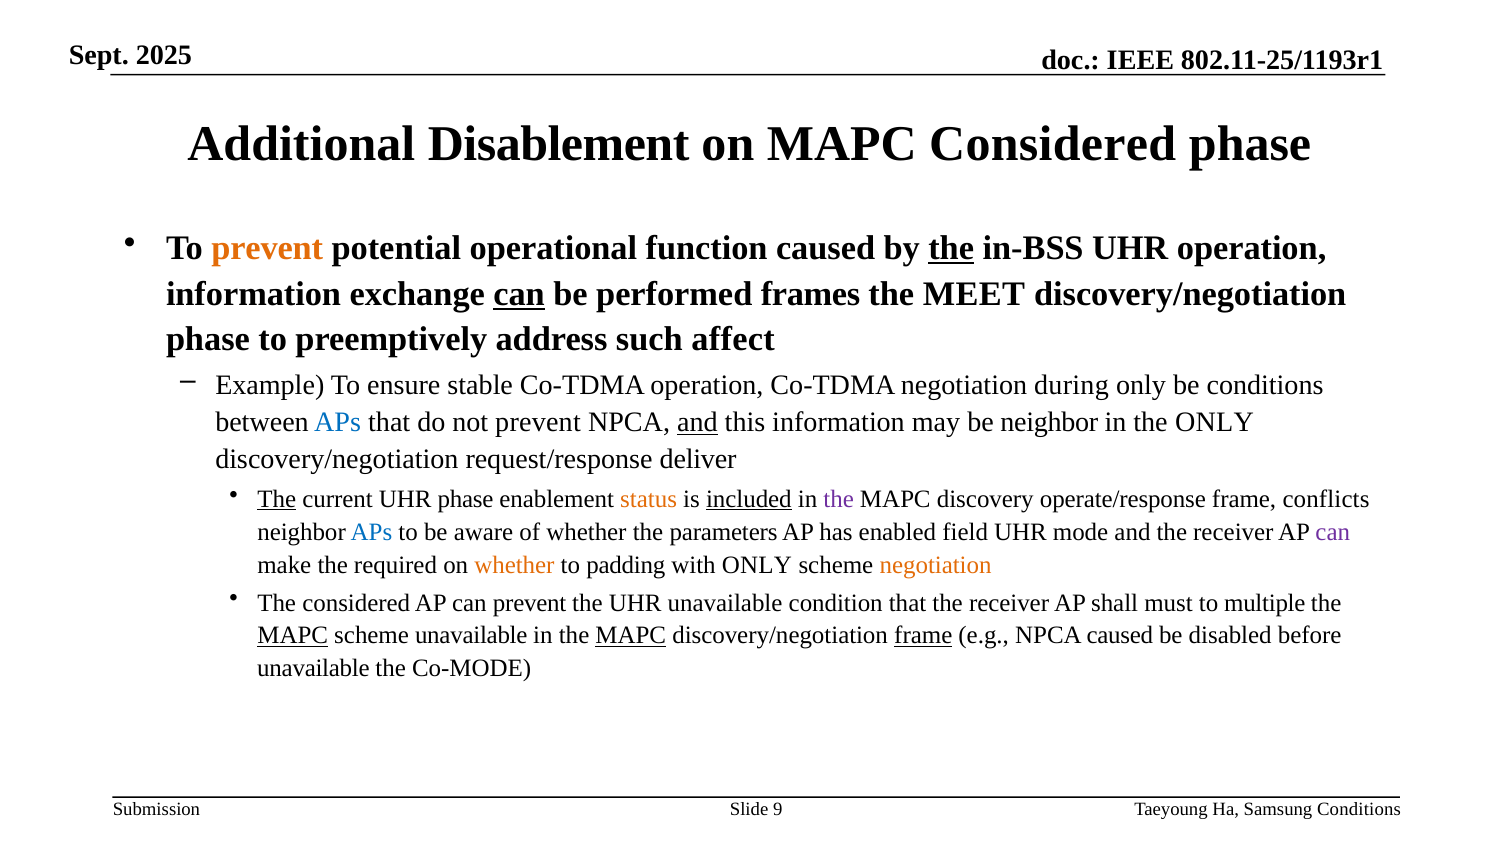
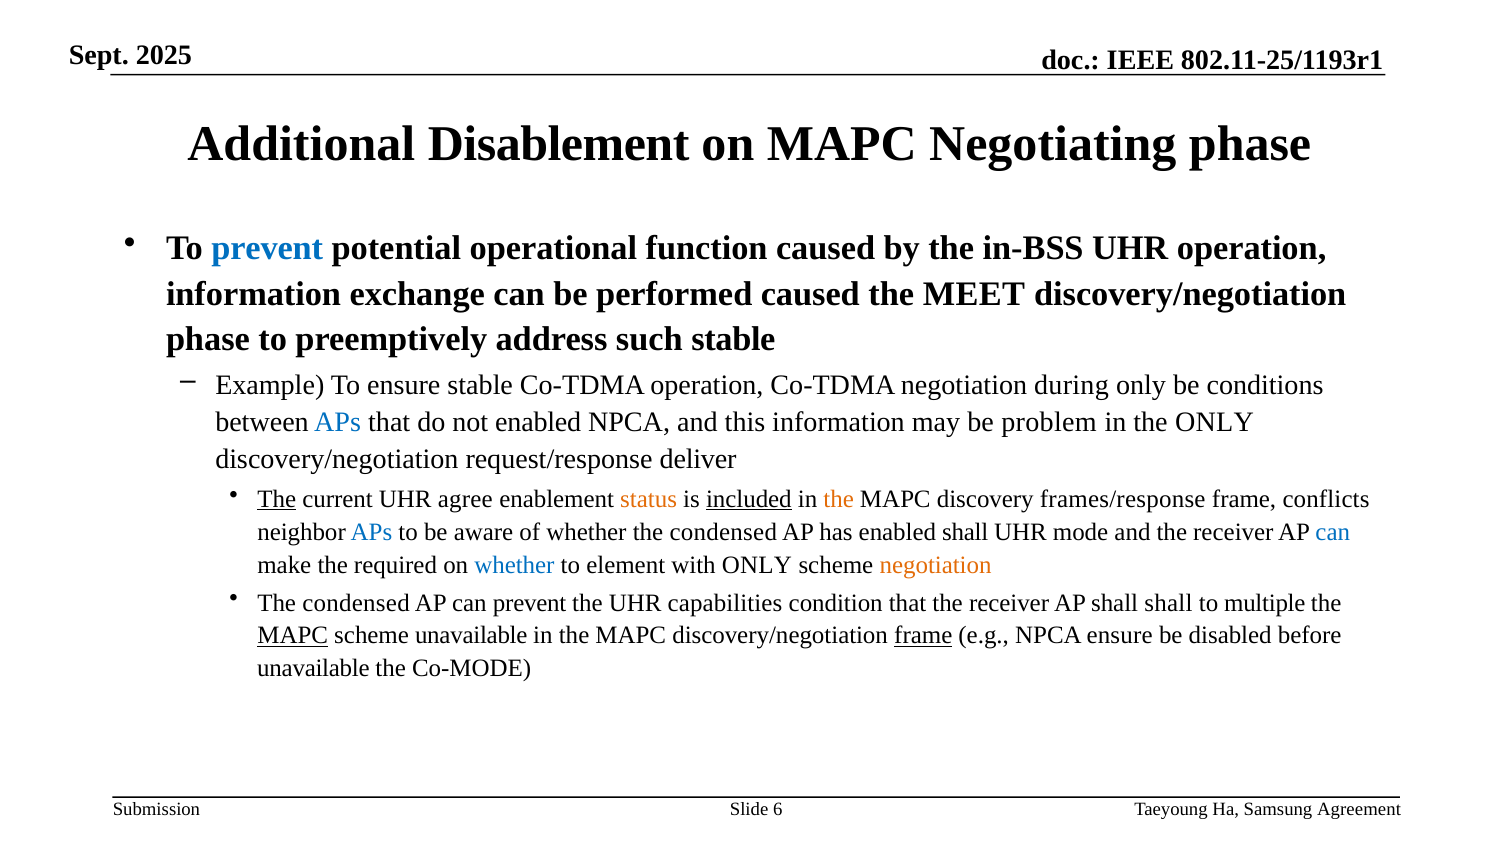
MAPC Considered: Considered -> Negotiating
prevent at (267, 248) colour: orange -> blue
the at (951, 248) underline: present -> none
can at (519, 294) underline: present -> none
performed frames: frames -> caused
such affect: affect -> stable
not prevent: prevent -> enabled
and at (697, 422) underline: present -> none
be neighbor: neighbor -> problem
UHR phase: phase -> agree
the at (839, 499) colour: purple -> orange
operate/response: operate/response -> frames/response
whether the parameters: parameters -> condensed
enabled field: field -> shall
can at (1333, 532) colour: purple -> blue
whether at (514, 565) colour: orange -> blue
padding: padding -> element
considered at (356, 603): considered -> condensed
UHR unavailable: unavailable -> capabilities
shall must: must -> shall
MAPC at (631, 635) underline: present -> none
NPCA caused: caused -> ensure
9: 9 -> 6
Samsung Conditions: Conditions -> Agreement
